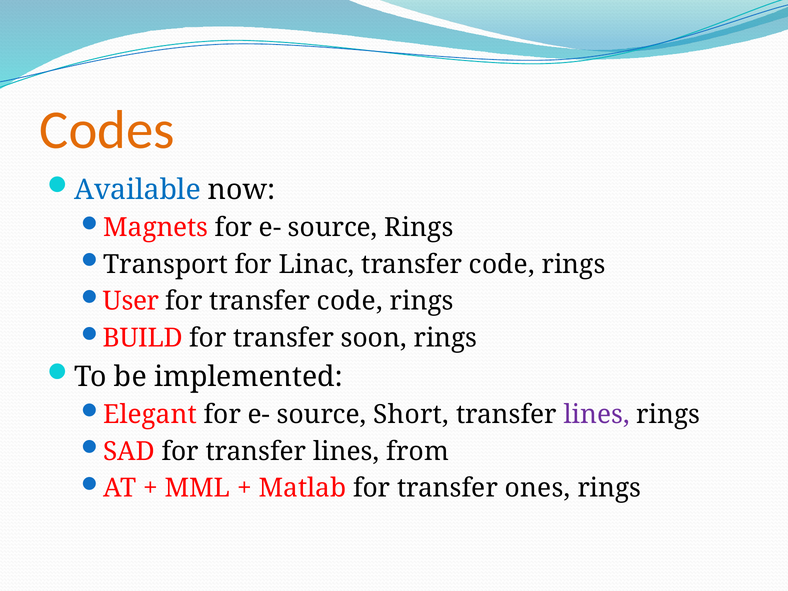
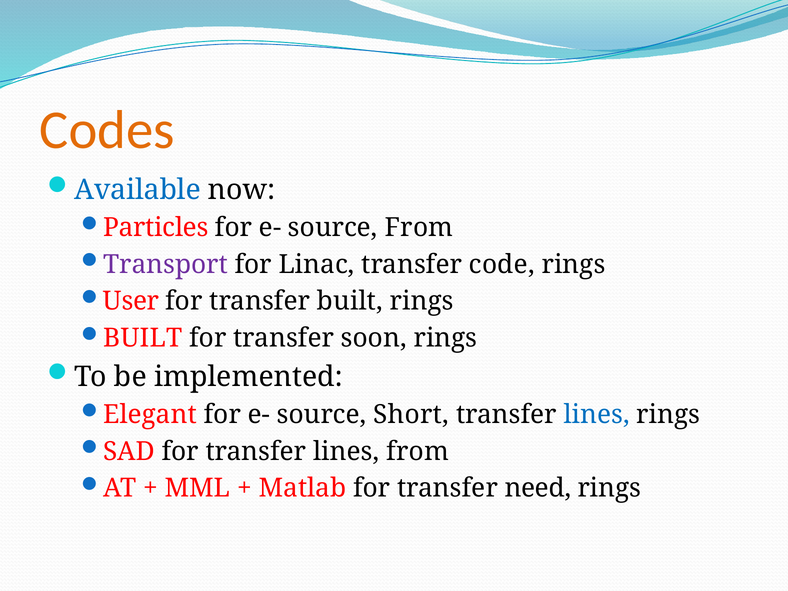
Magnets: Magnets -> Particles
source Rings: Rings -> From
Transport colour: black -> purple
for transfer code: code -> built
BUILD at (143, 338): BUILD -> BUILT
lines at (597, 415) colour: purple -> blue
ones: ones -> need
